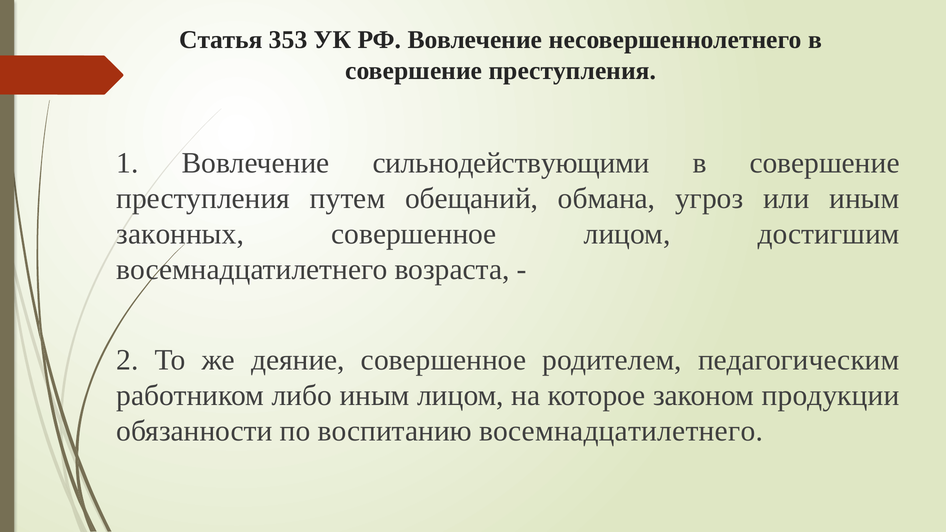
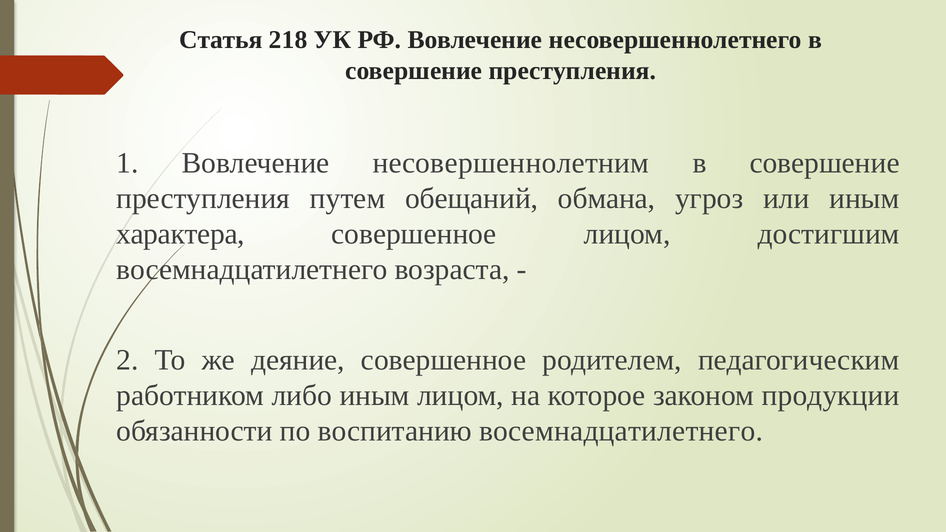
353: 353 -> 218
сильнодействующими: сильнодействующими -> несовершеннолетним
законных: законных -> характера
